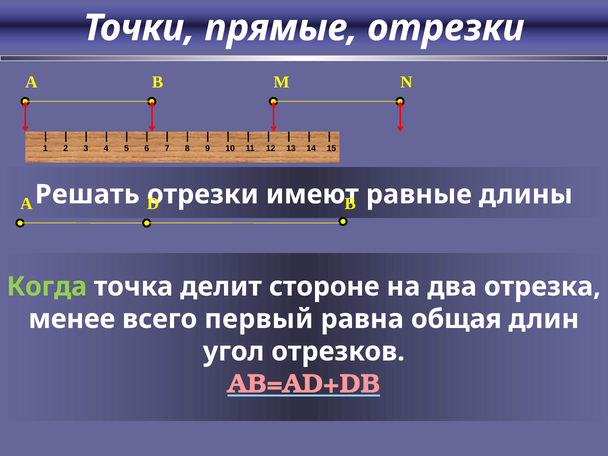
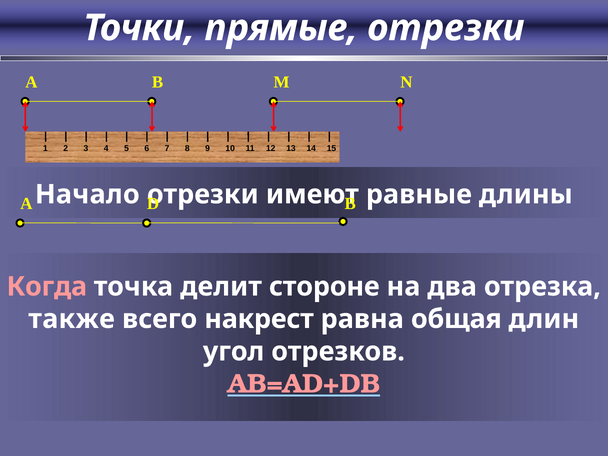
Решать: Решать -> Начало
Когда colour: light green -> pink
менее: менее -> также
первый: первый -> накрест
